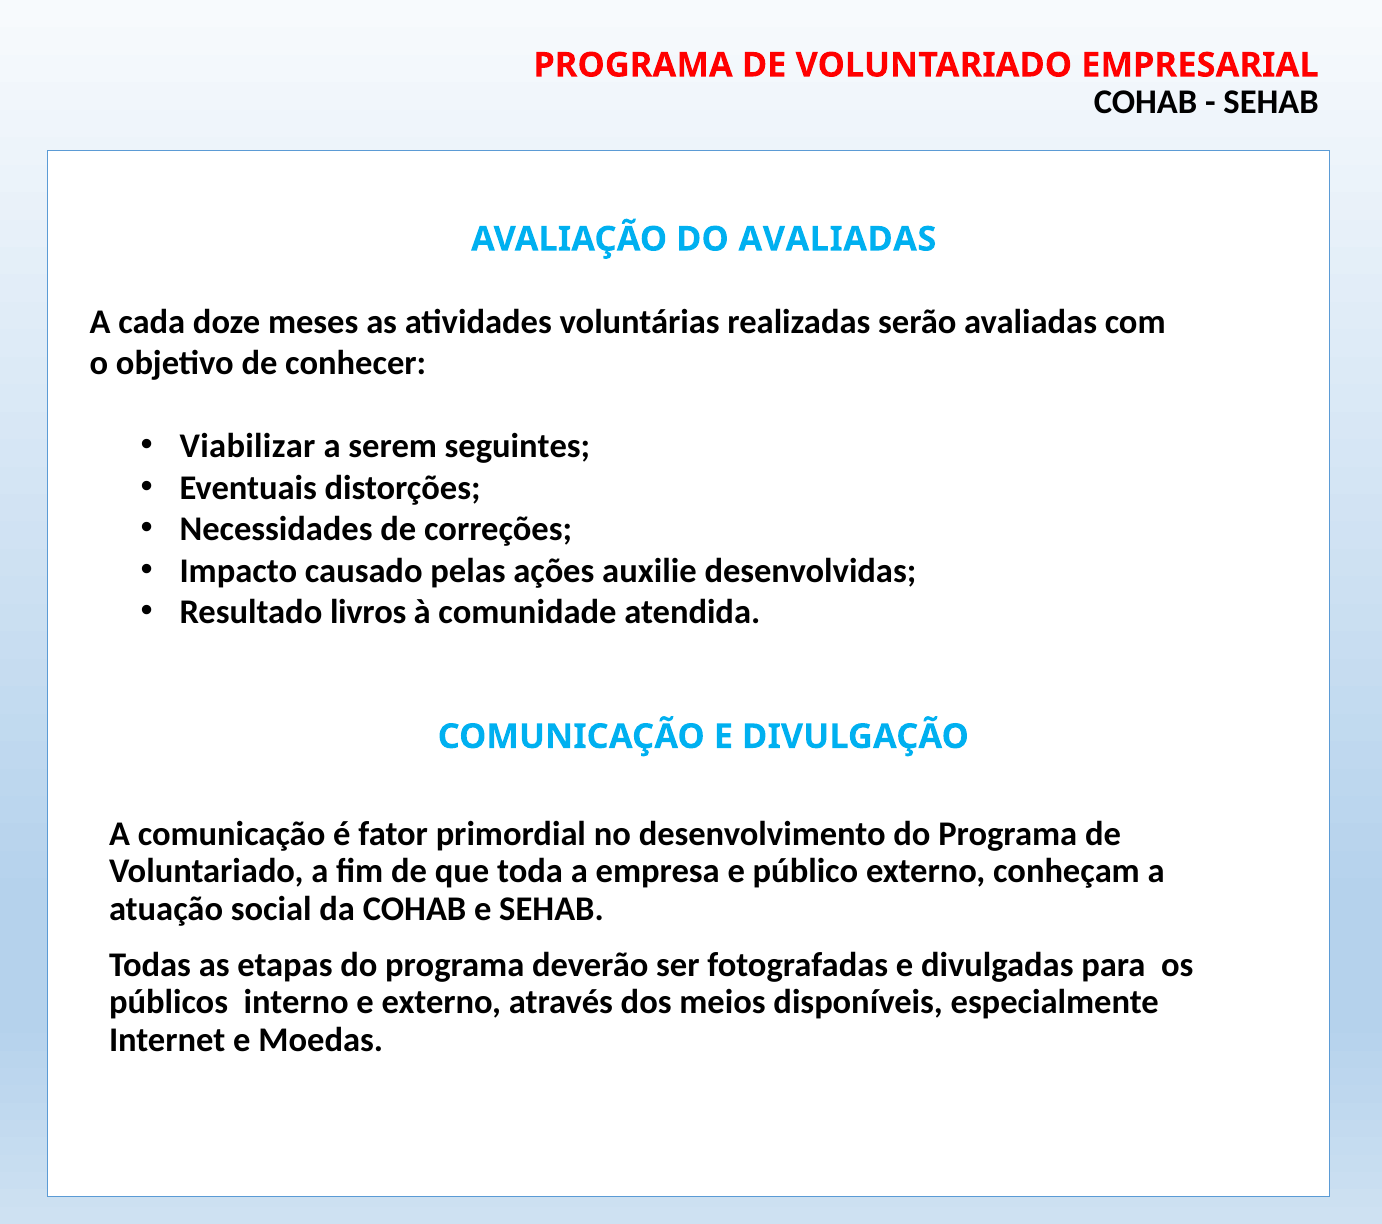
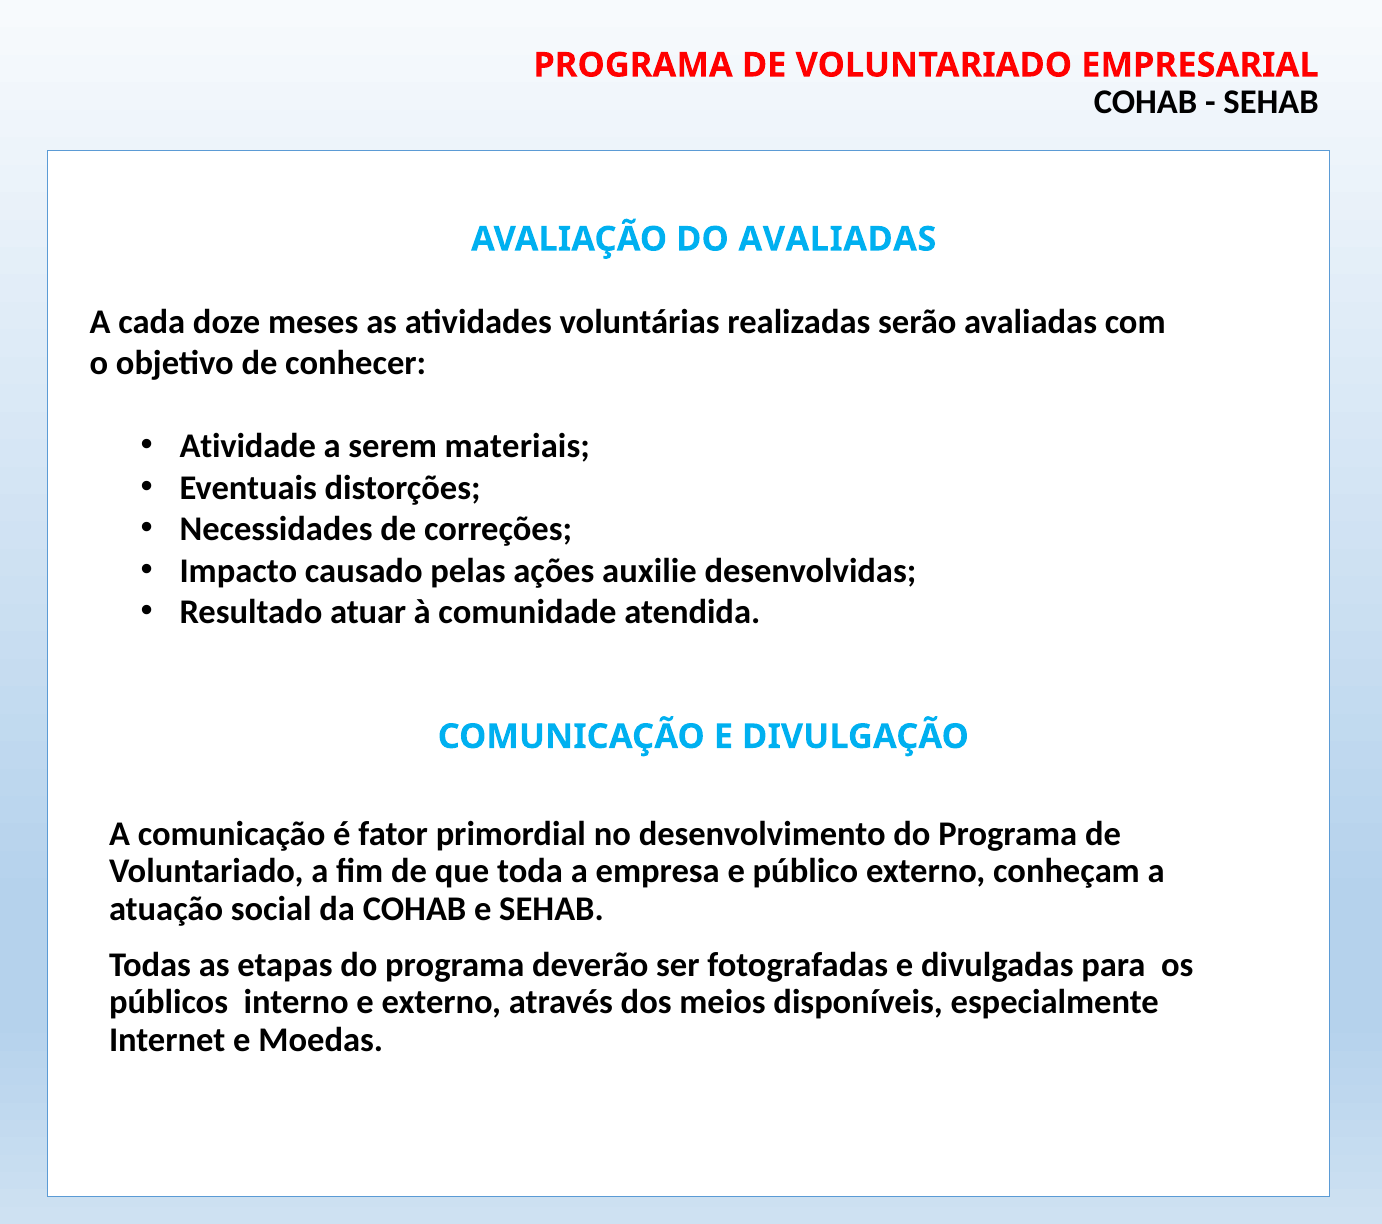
Viabilizar: Viabilizar -> Atividade
seguintes: seguintes -> materiais
livros: livros -> atuar
